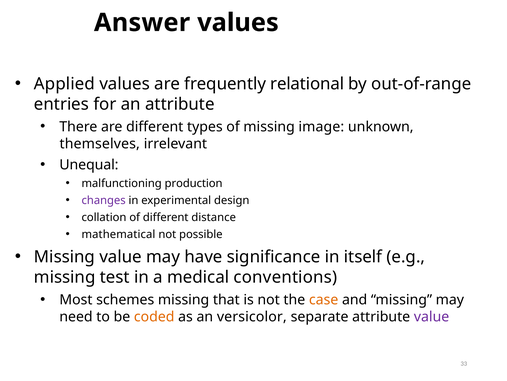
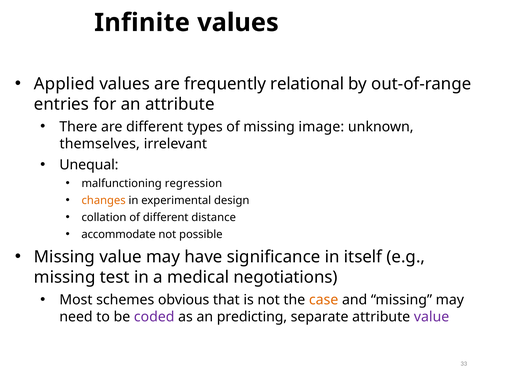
Answer: Answer -> Infinite
production: production -> regression
changes colour: purple -> orange
mathematical: mathematical -> accommodate
conventions: conventions -> negotiations
schemes missing: missing -> obvious
coded colour: orange -> purple
versicolor: versicolor -> predicting
